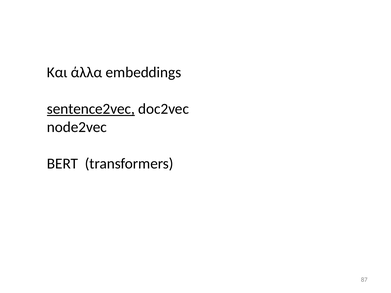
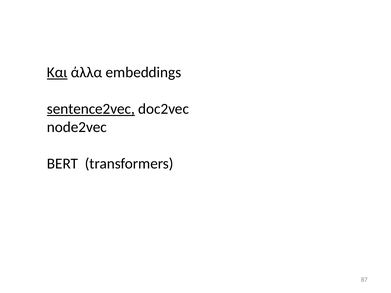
Και underline: none -> present
